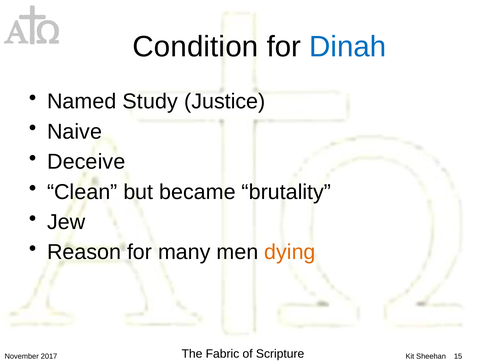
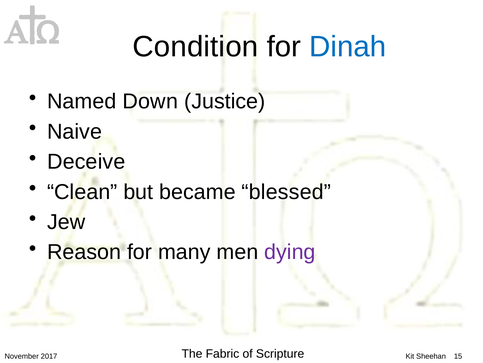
Study: Study -> Down
brutality: brutality -> blessed
dying colour: orange -> purple
